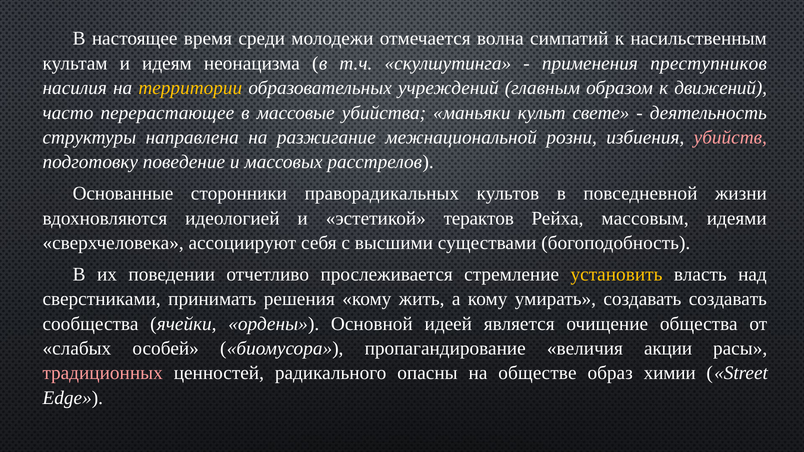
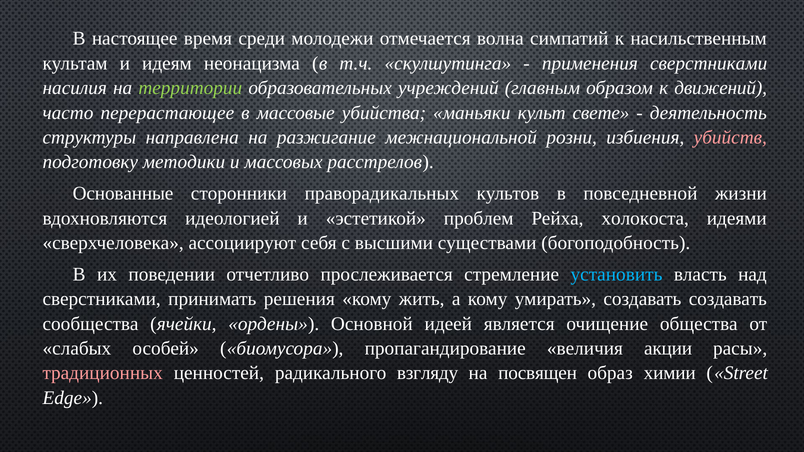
применения преступников: преступников -> сверстниками
территории colour: yellow -> light green
поведение: поведение -> методики
терактов: терактов -> проблем
массовым: массовым -> холокоста
установить colour: yellow -> light blue
опасны: опасны -> взгляду
обществе: обществе -> посвящен
